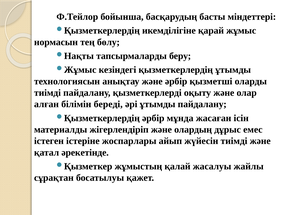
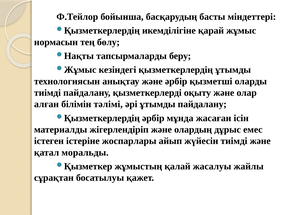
береді: береді -> тәлімі
әрекетінде: әрекетінде -> моральды
